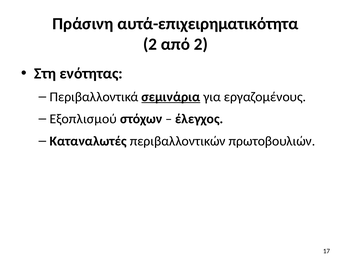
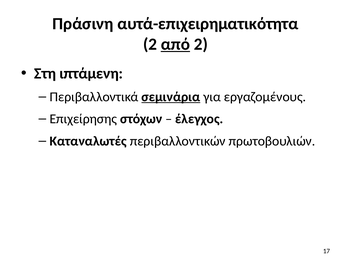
από underline: none -> present
ενότητας: ενότητας -> ιπτάμενη
Εξοπλισμού: Εξοπλισμού -> Επιχείρησης
